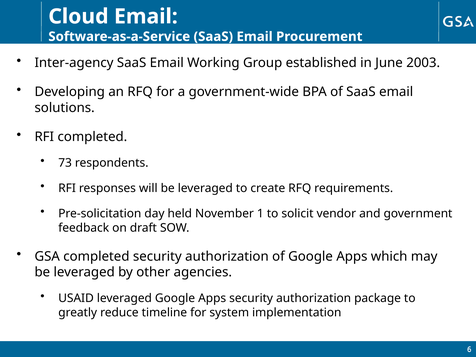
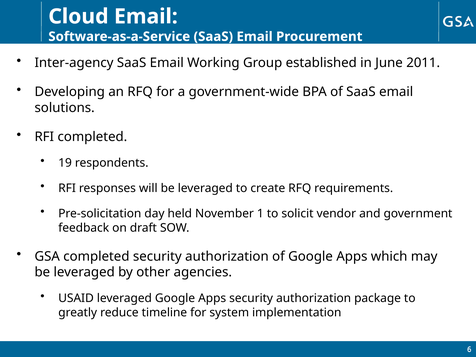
2003: 2003 -> 2011
73: 73 -> 19
